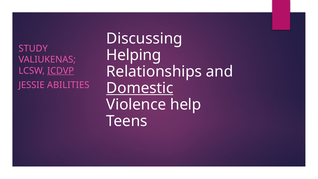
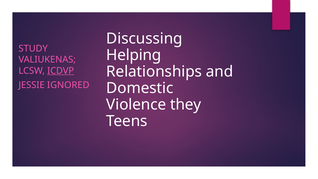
ABILITIES: ABILITIES -> IGNORED
Domestic underline: present -> none
help: help -> they
